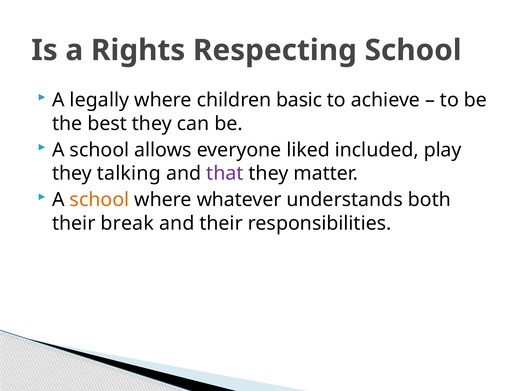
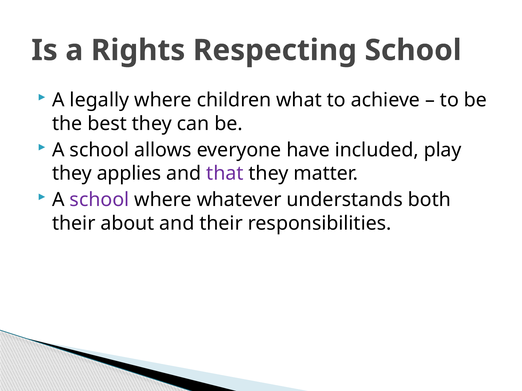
basic: basic -> what
liked: liked -> have
talking: talking -> applies
school at (99, 200) colour: orange -> purple
break: break -> about
